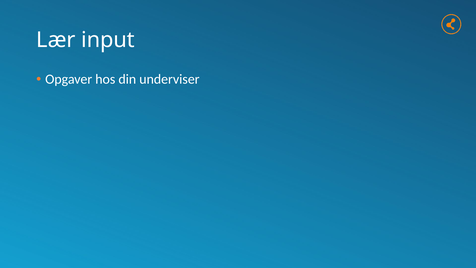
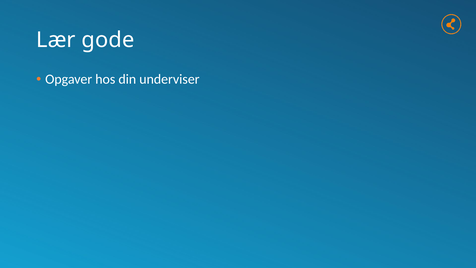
input: input -> gode
